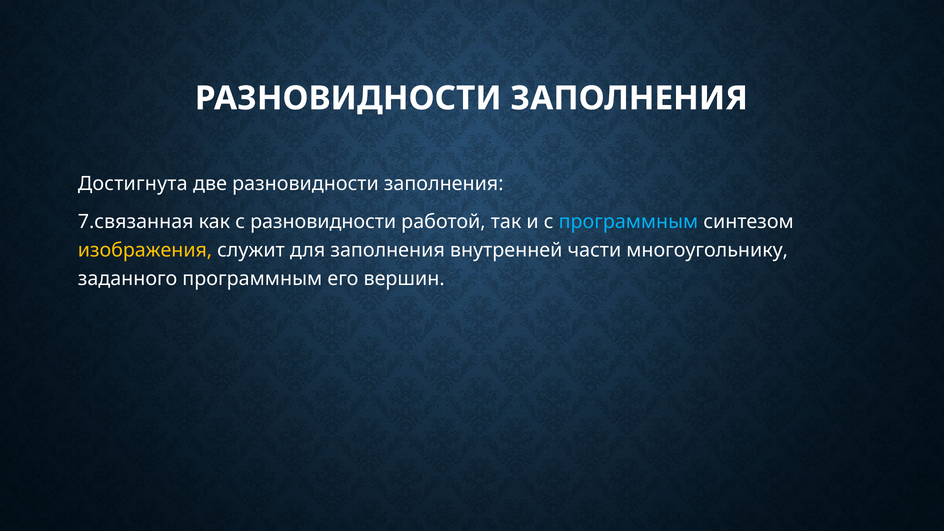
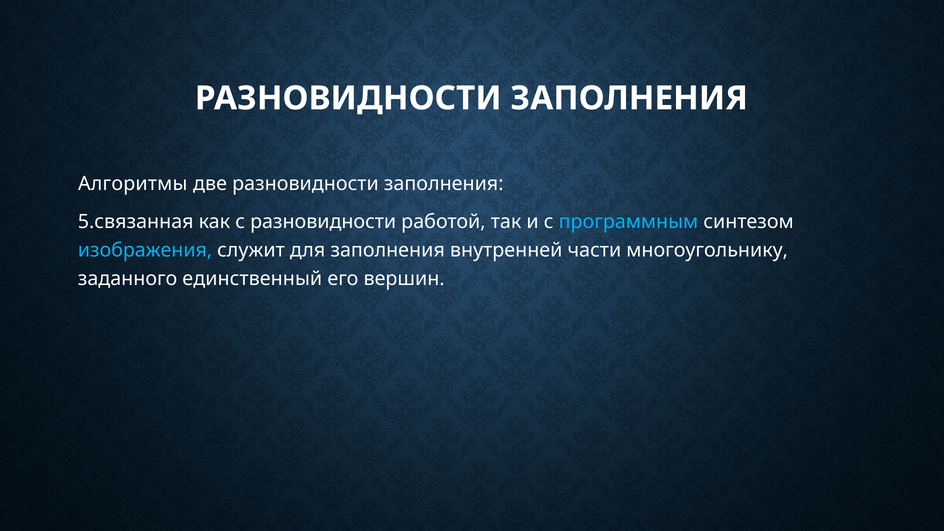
Достигнута: Достигнута -> Алгоритмы
7.связанная: 7.связанная -> 5.связанная
изображения colour: yellow -> light blue
заданного программным: программным -> единственный
